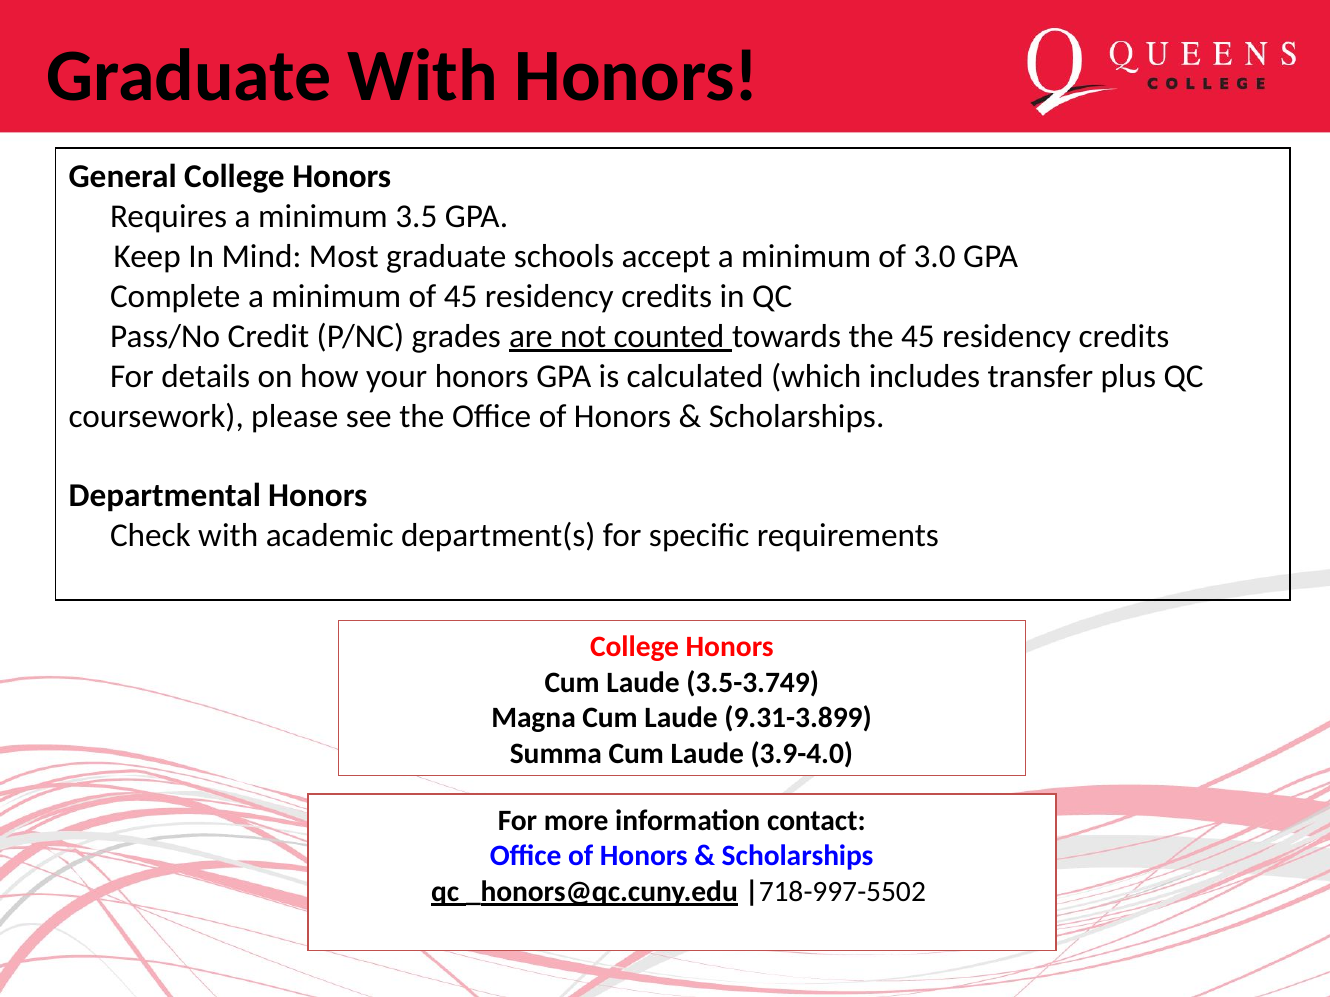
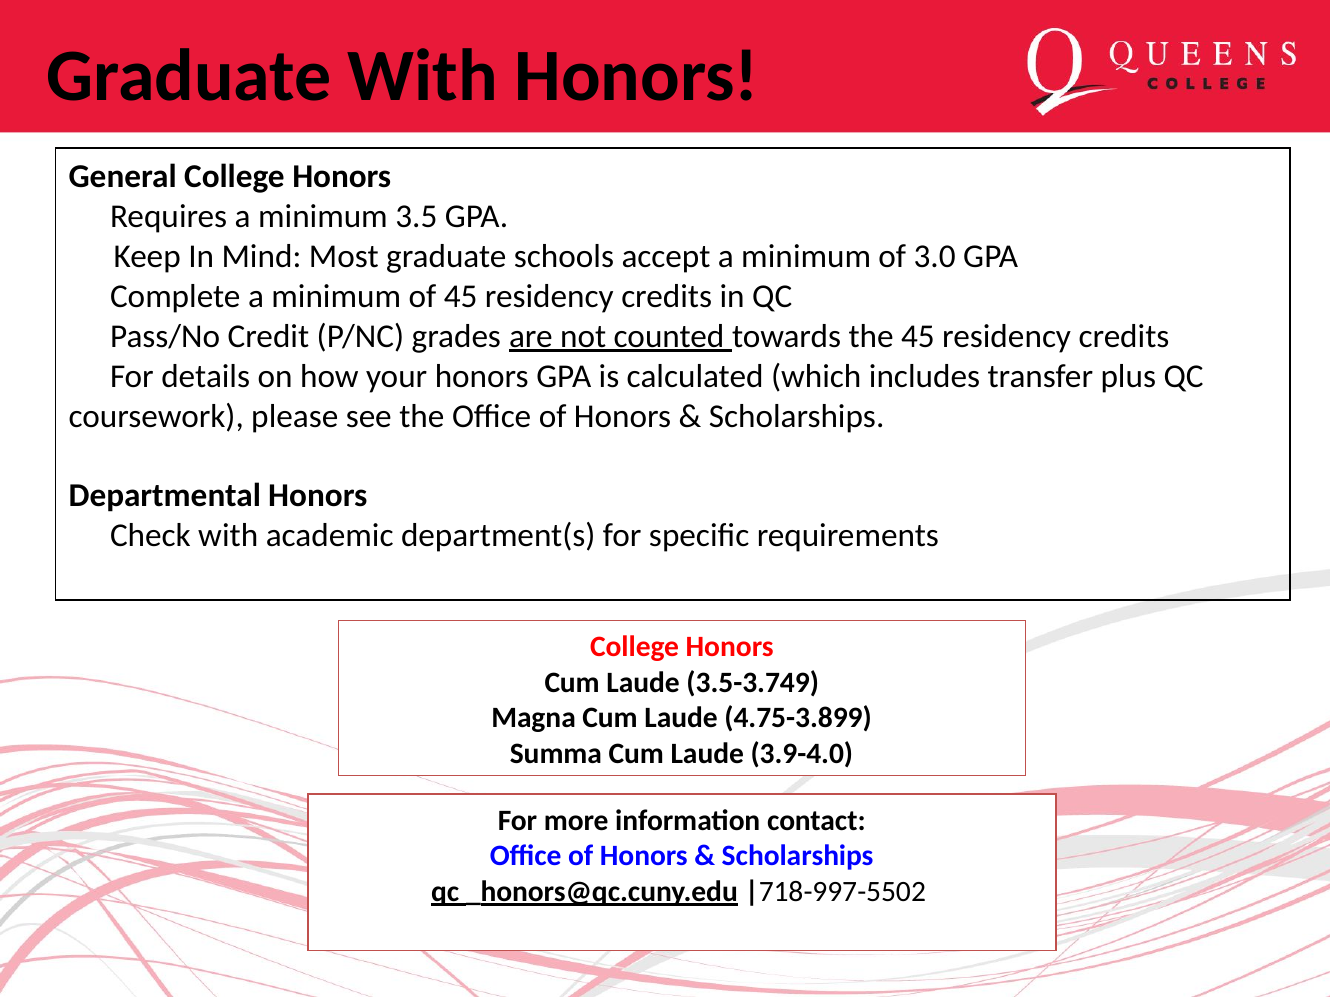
9.31-3.899: 9.31-3.899 -> 4.75-3.899
